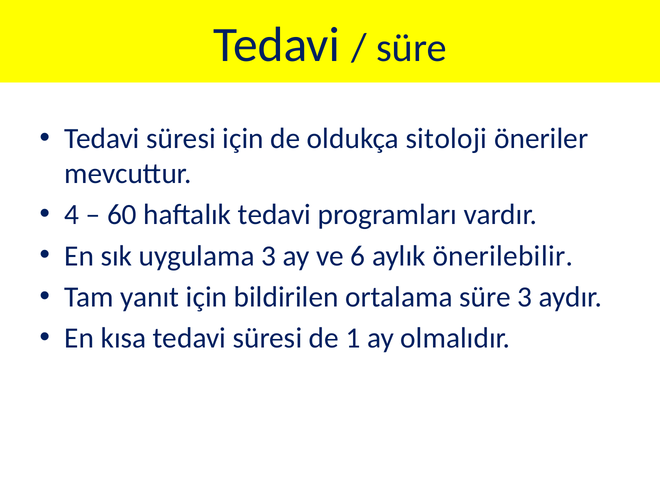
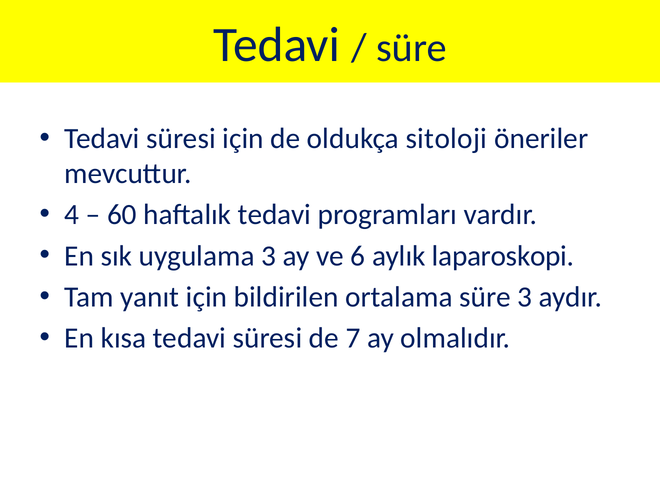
önerilebilir: önerilebilir -> laparoskopi
1: 1 -> 7
